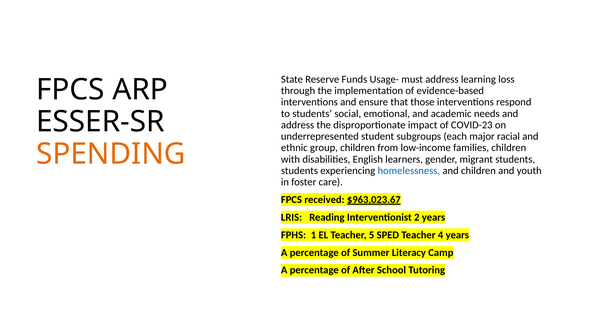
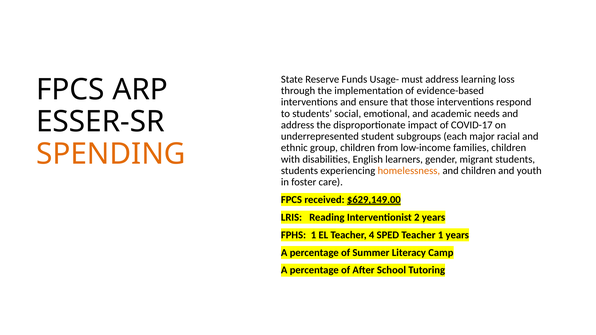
COVID-23: COVID-23 -> COVID-17
homelessness colour: blue -> orange
$963,023.67: $963,023.67 -> $629,149.00
5: 5 -> 4
Teacher 4: 4 -> 1
